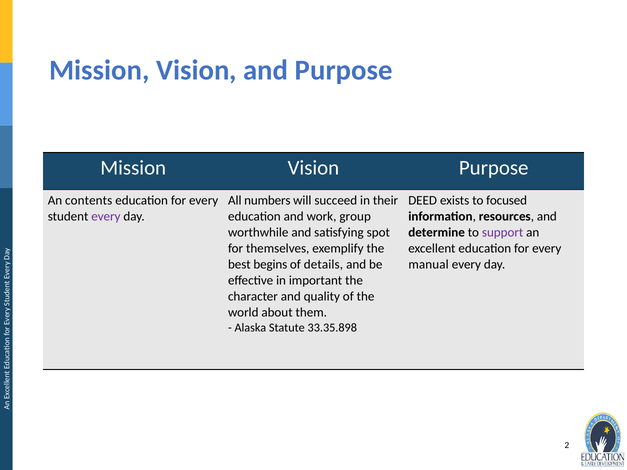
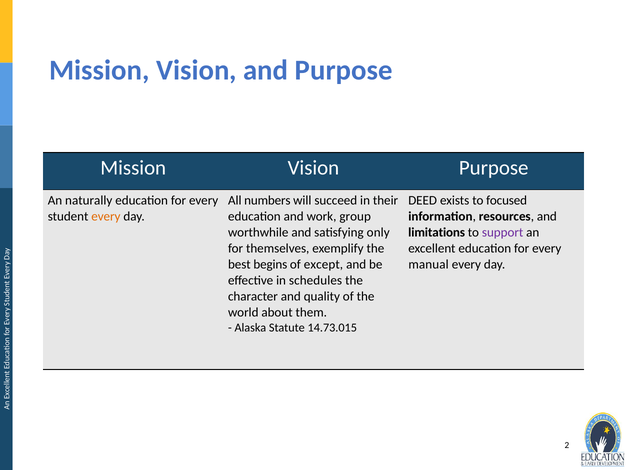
contents: contents -> naturally
every at (106, 216) colour: purple -> orange
spot: spot -> only
determine: determine -> limitations
details: details -> except
important: important -> schedules
33.35.898: 33.35.898 -> 14.73.015
